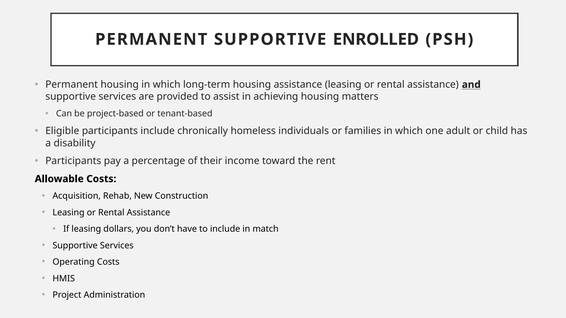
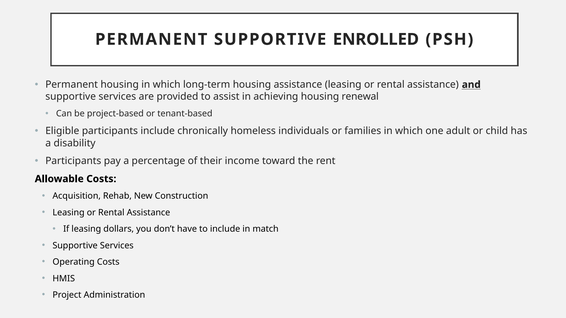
matters: matters -> renewal
